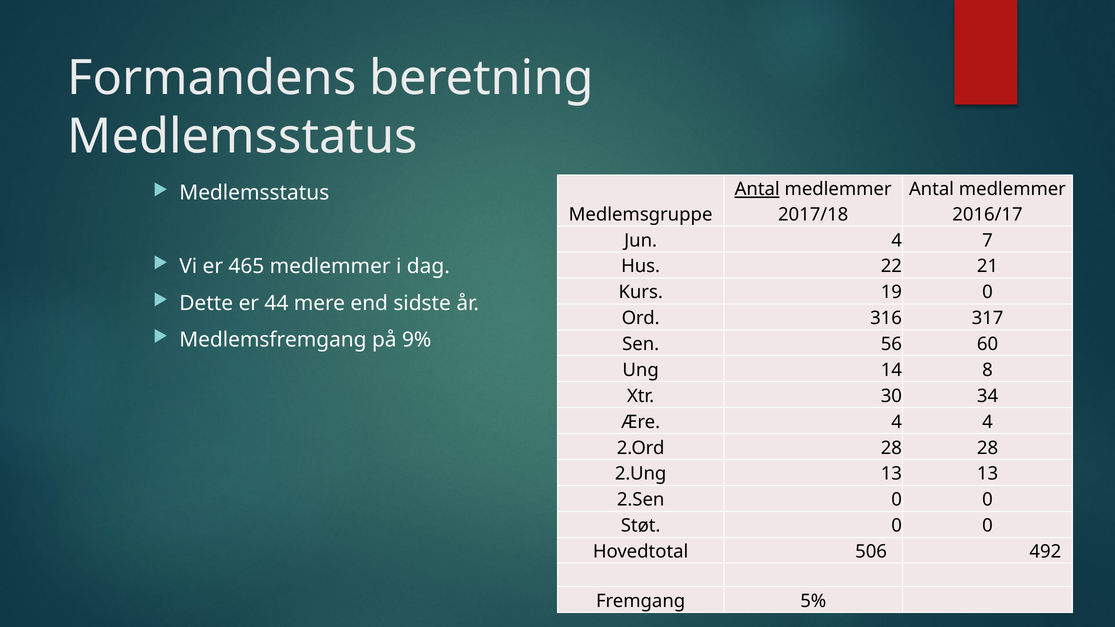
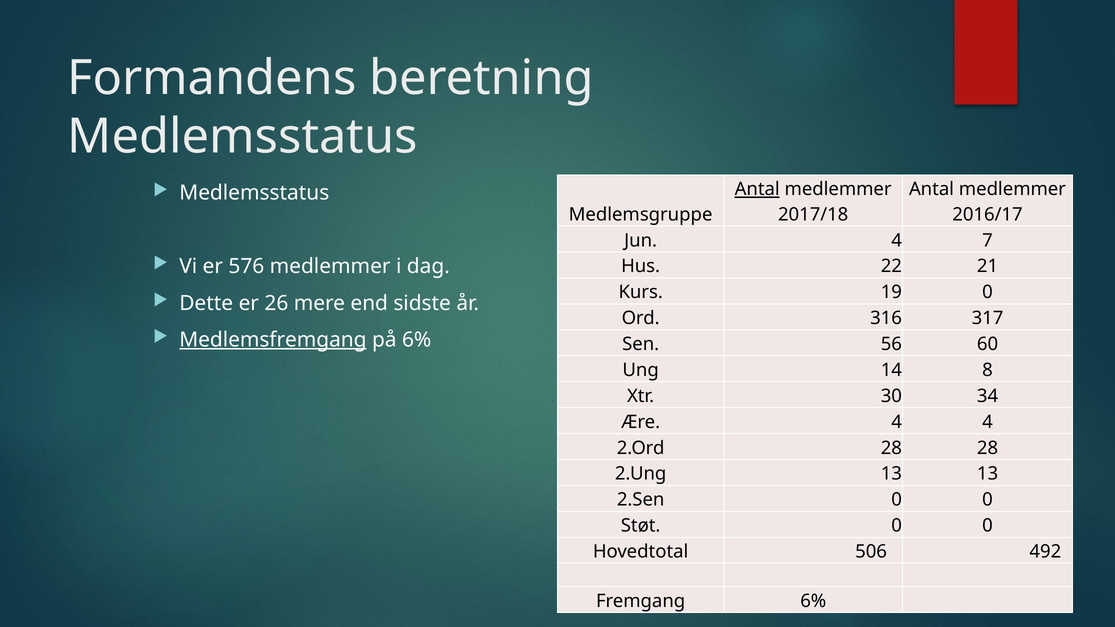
465: 465 -> 576
44: 44 -> 26
Medlemsfremgang underline: none -> present
på 9%: 9% -> 6%
Fremgang 5%: 5% -> 6%
